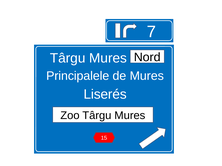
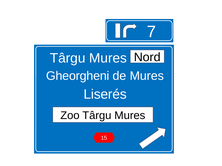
Principalele: Principalele -> Gheorgheni
